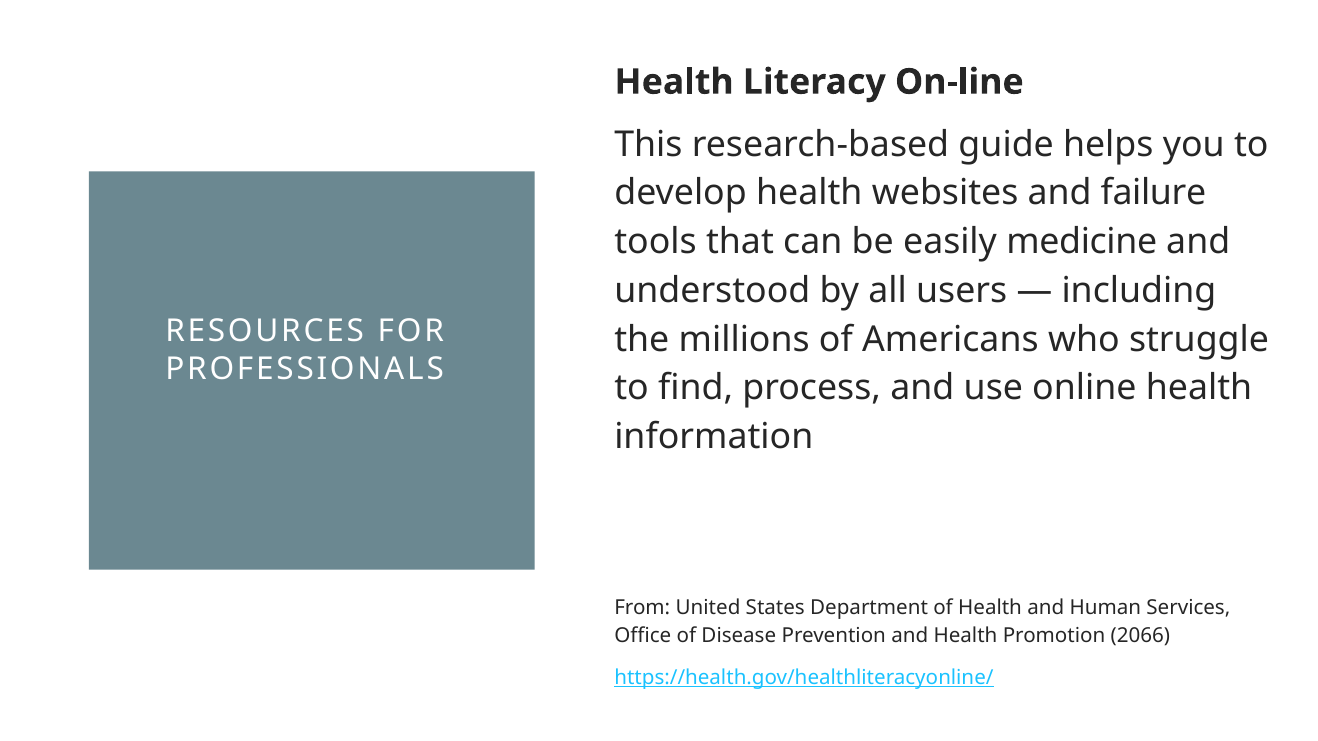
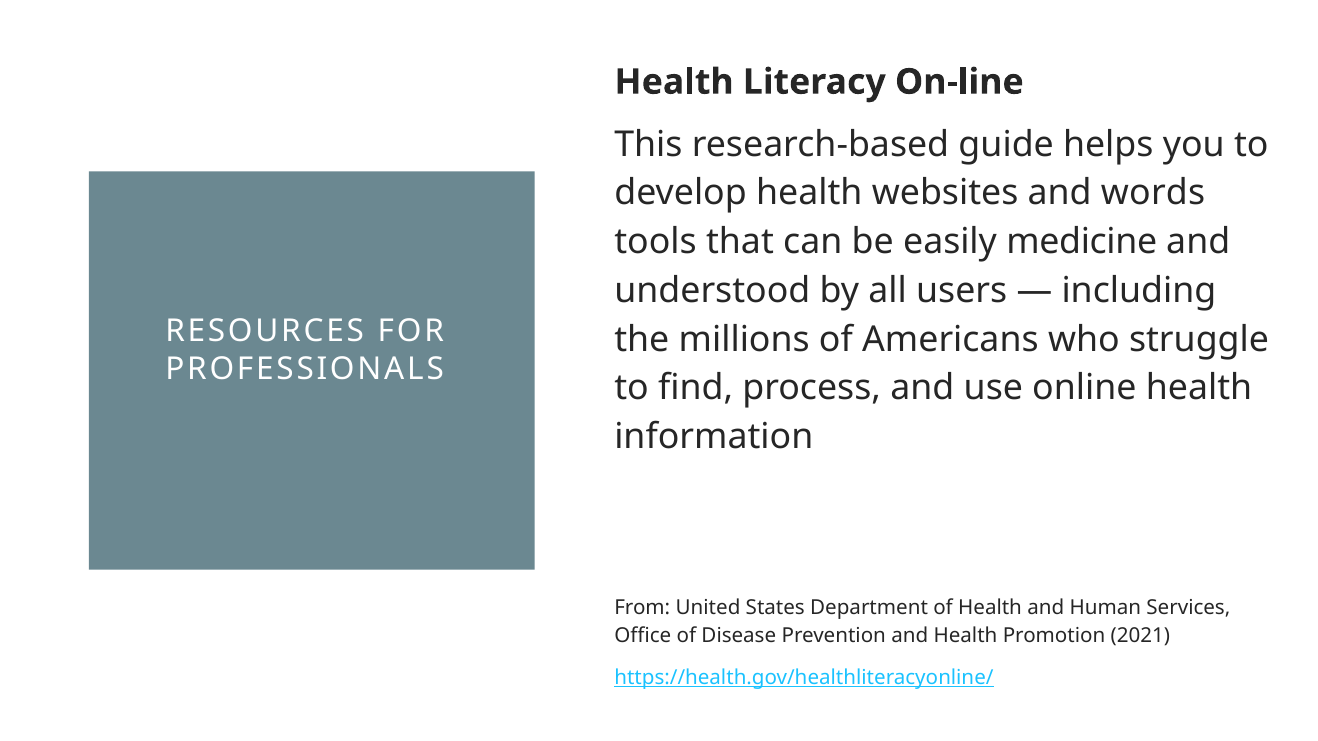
failure: failure -> words
2066: 2066 -> 2021
